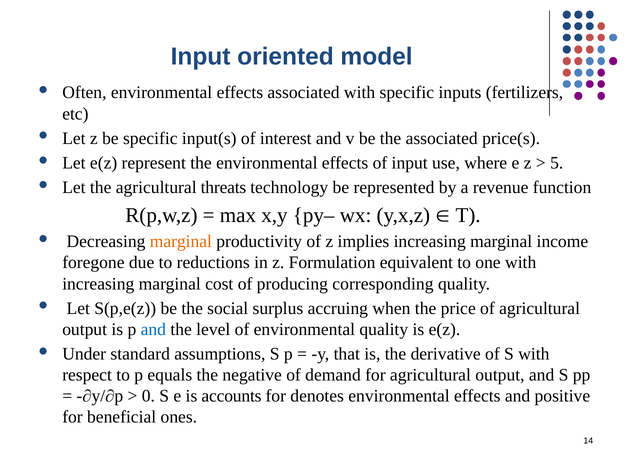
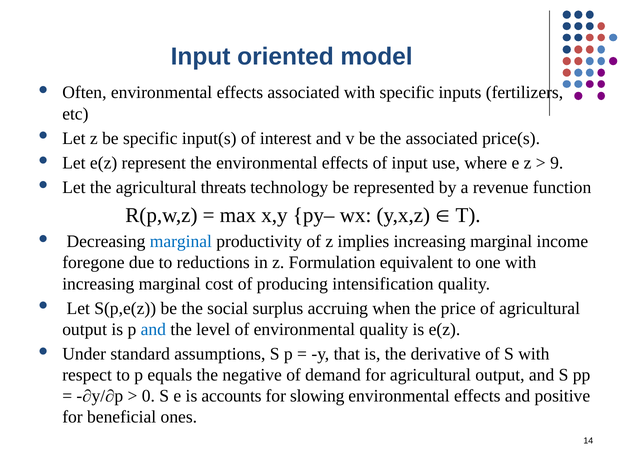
5: 5 -> 9
marginal at (181, 241) colour: orange -> blue
corresponding: corresponding -> intensification
denotes: denotes -> slowing
